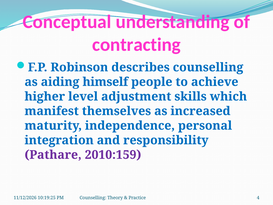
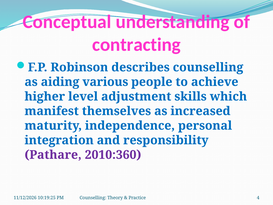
himself: himself -> various
2010:159: 2010:159 -> 2010:360
